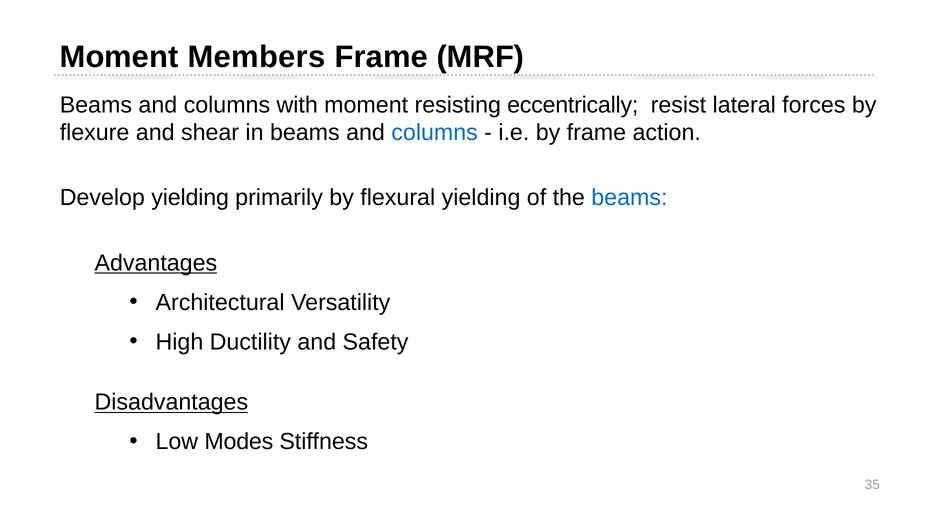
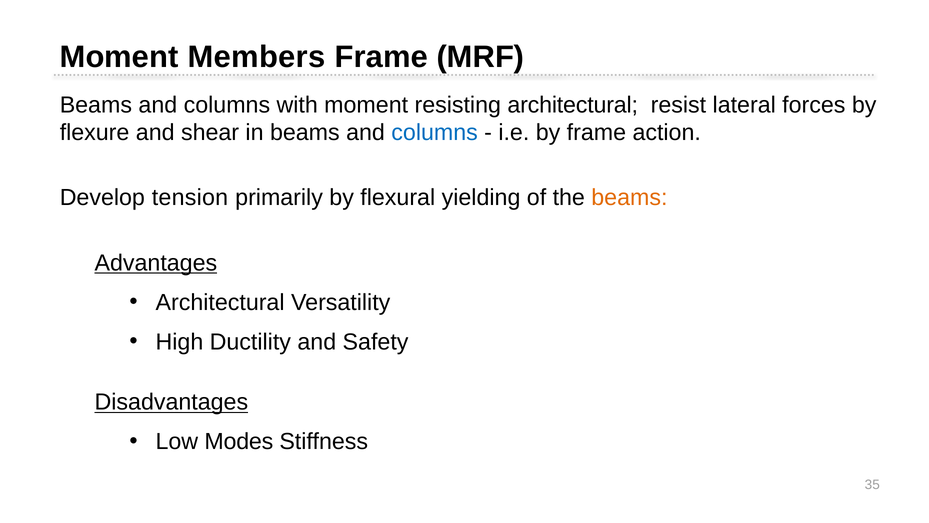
resisting eccentrically: eccentrically -> architectural
Develop yielding: yielding -> tension
beams at (629, 198) colour: blue -> orange
